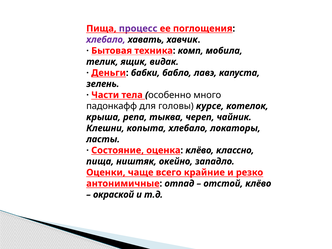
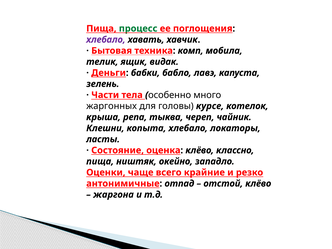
процесс colour: purple -> green
падонкафф: падонкафф -> жаргонных
окраской: окраской -> жаргона
